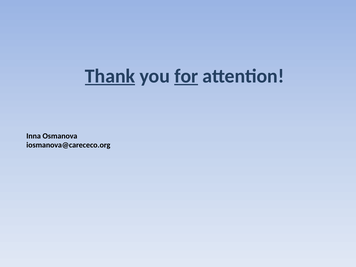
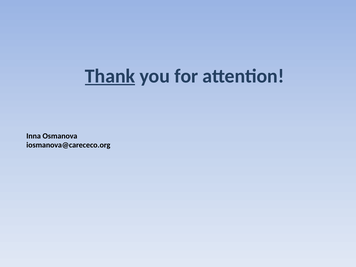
for underline: present -> none
